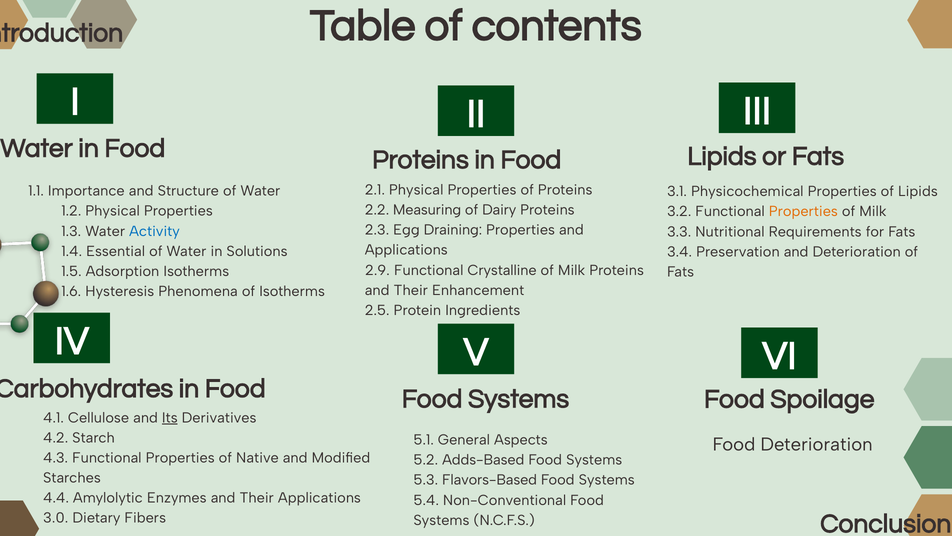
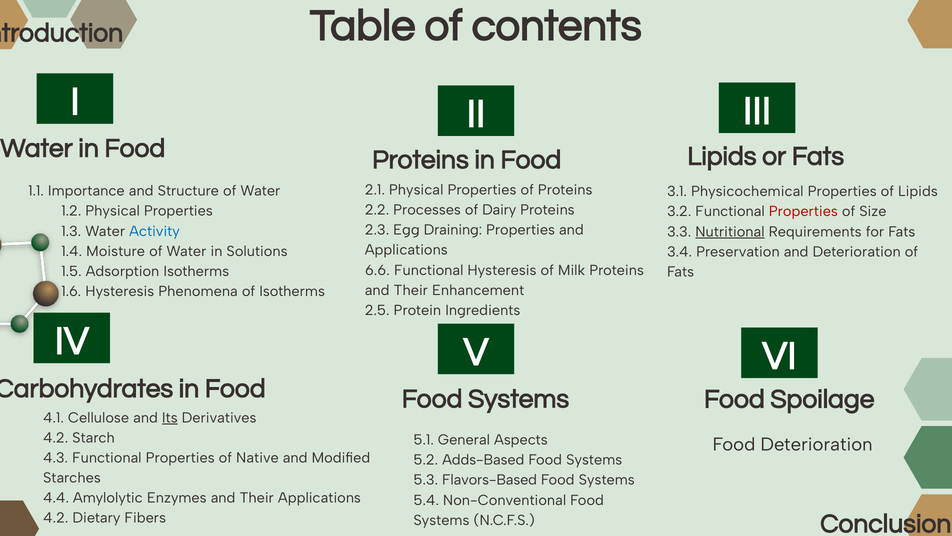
Measuring: Measuring -> Processes
Properties at (803, 211) colour: orange -> red
Milk at (873, 211): Milk -> Size
Nutritional underline: none -> present
Essential: Essential -> Moisture
2.9: 2.9 -> 6.6
Functional Crystalline: Crystalline -> Hysteresis
3.0 at (56, 518): 3.0 -> 4.2
